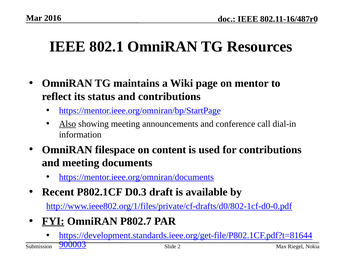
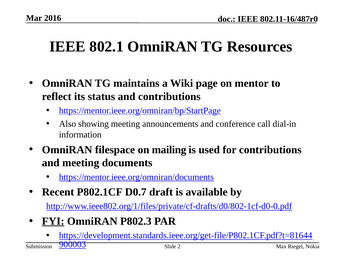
Also underline: present -> none
content: content -> mailing
D0.3: D0.3 -> D0.7
P802.7: P802.7 -> P802.3
